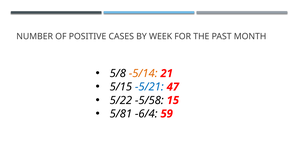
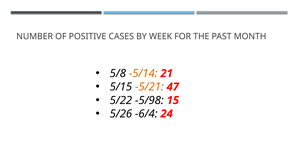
-5/21 colour: blue -> orange
-5/58: -5/58 -> -5/98
5/81: 5/81 -> 5/26
59: 59 -> 24
